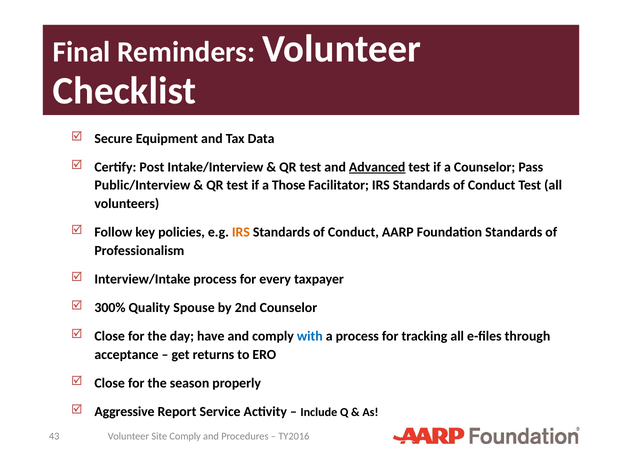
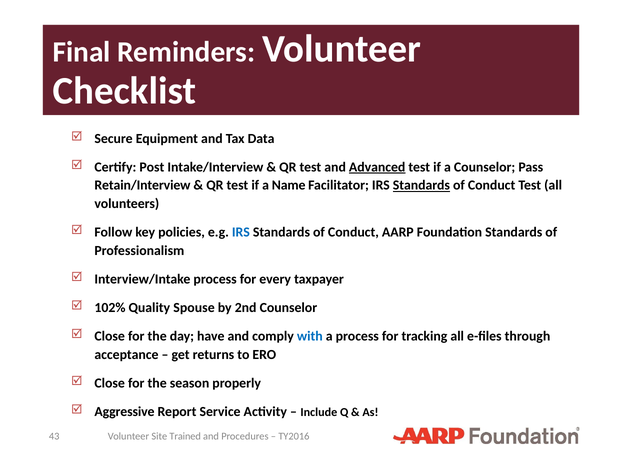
Public/Interview: Public/Interview -> Retain/Interview
Those: Those -> Name
Standards at (421, 185) underline: none -> present
IRS at (241, 232) colour: orange -> blue
300%: 300% -> 102%
Site Comply: Comply -> Trained
